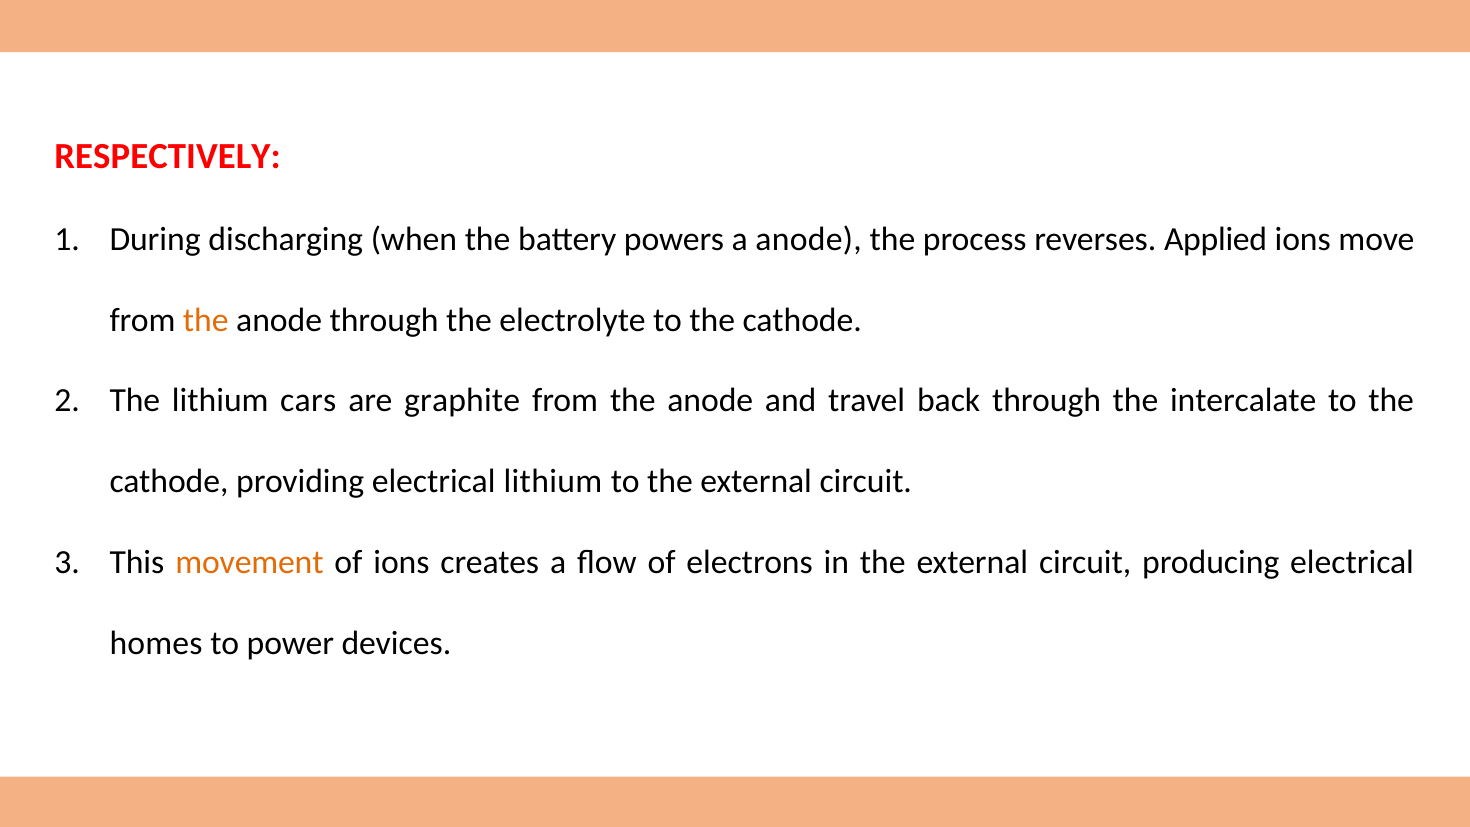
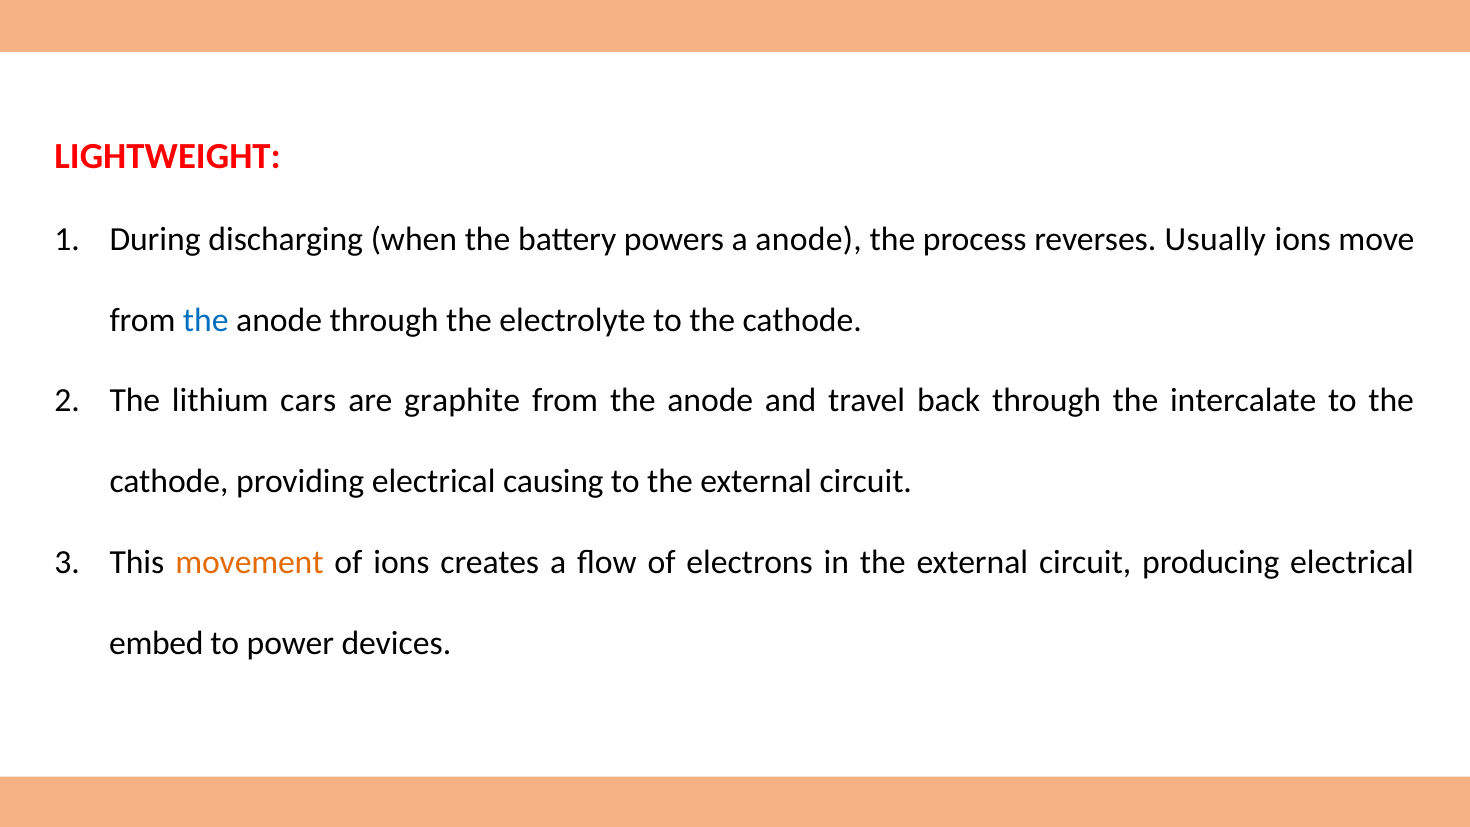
RESPECTIVELY: RESPECTIVELY -> LIGHTWEIGHT
Applied: Applied -> Usually
the at (206, 320) colour: orange -> blue
electrical lithium: lithium -> causing
homes: homes -> embed
